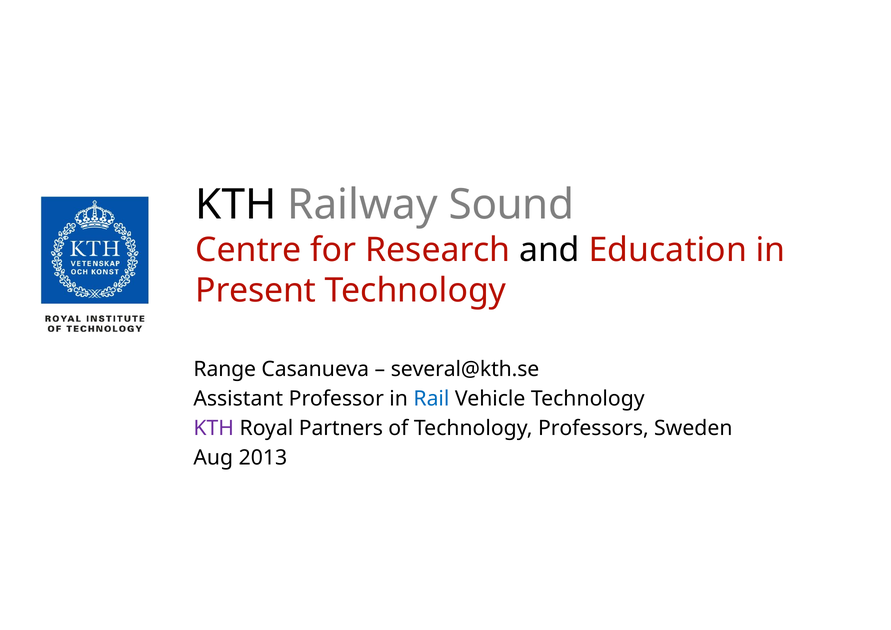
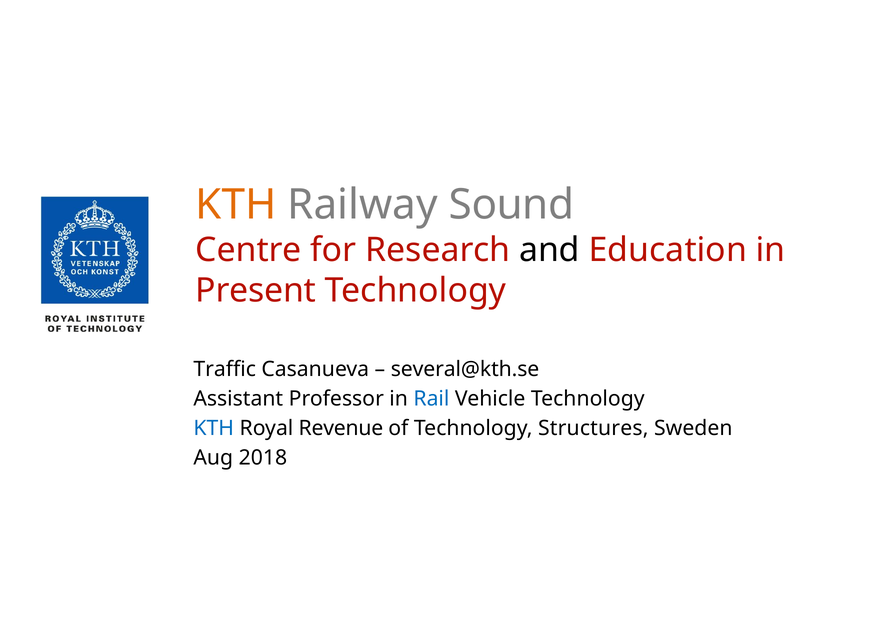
KTH at (236, 205) colour: black -> orange
Range: Range -> Traffic
KTH at (214, 428) colour: purple -> blue
Partners: Partners -> Revenue
Professors: Professors -> Structures
2013: 2013 -> 2018
